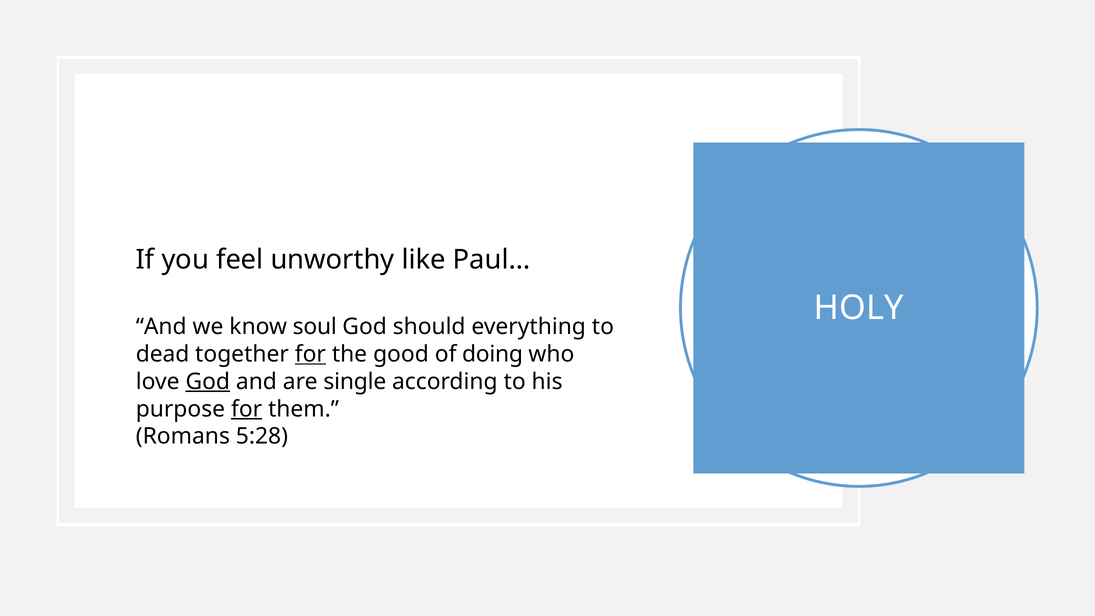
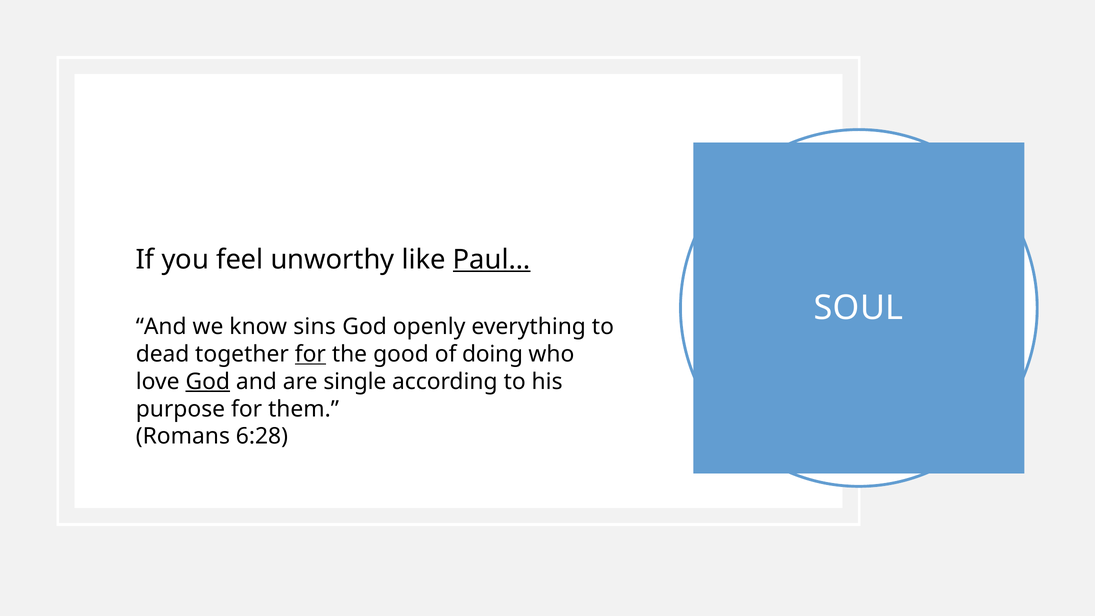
Paul… underline: none -> present
HOLY: HOLY -> SOUL
soul: soul -> sins
should: should -> openly
for at (247, 409) underline: present -> none
5:28: 5:28 -> 6:28
